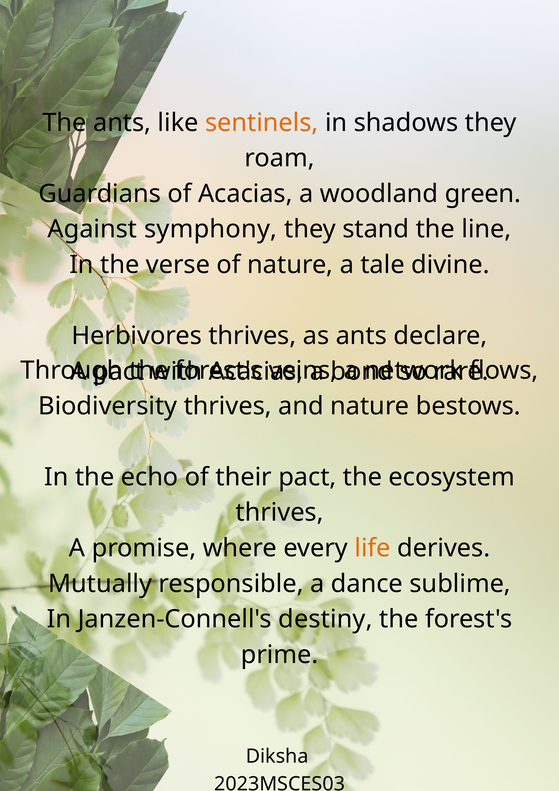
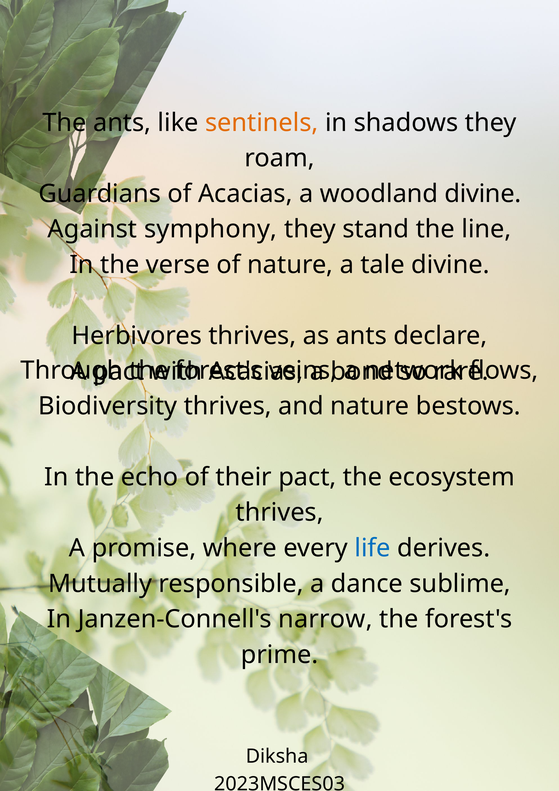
woodland green: green -> divine
life colour: orange -> blue
destiny: destiny -> narrow
